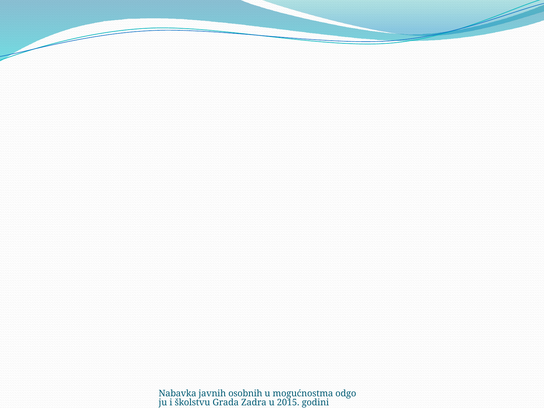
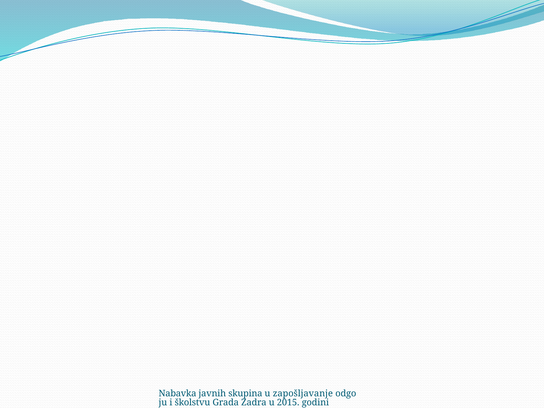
osobnih: osobnih -> skupina
mogućnostma: mogućnostma -> zapošljavanje
